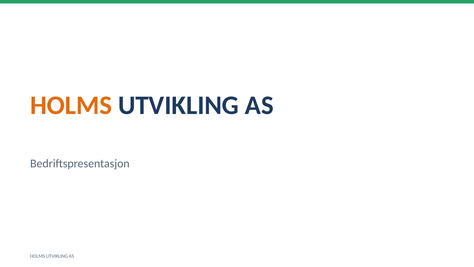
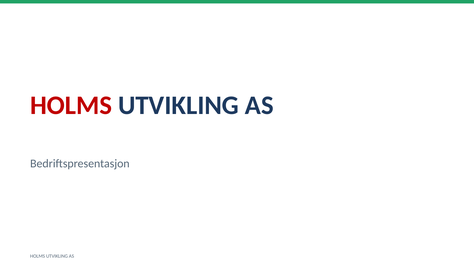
HOLMS at (71, 105) colour: orange -> red
